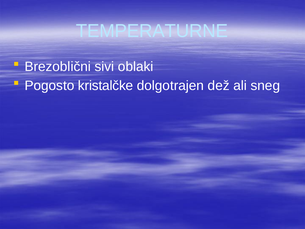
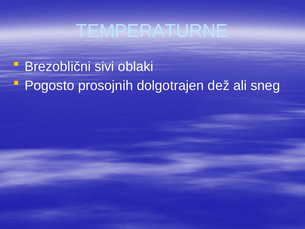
kristalčke: kristalčke -> prosojnih
